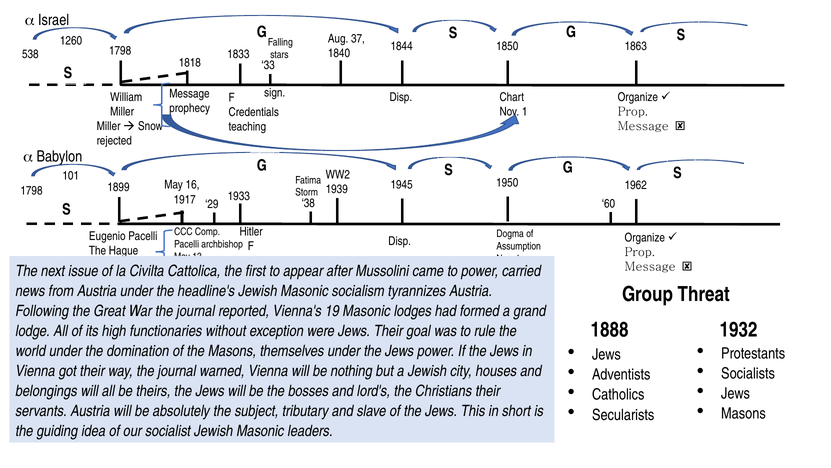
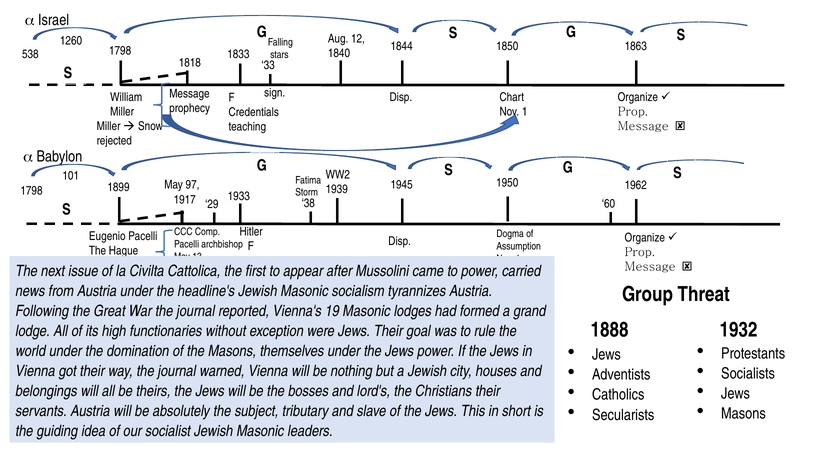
37: 37 -> 12
16: 16 -> 97
